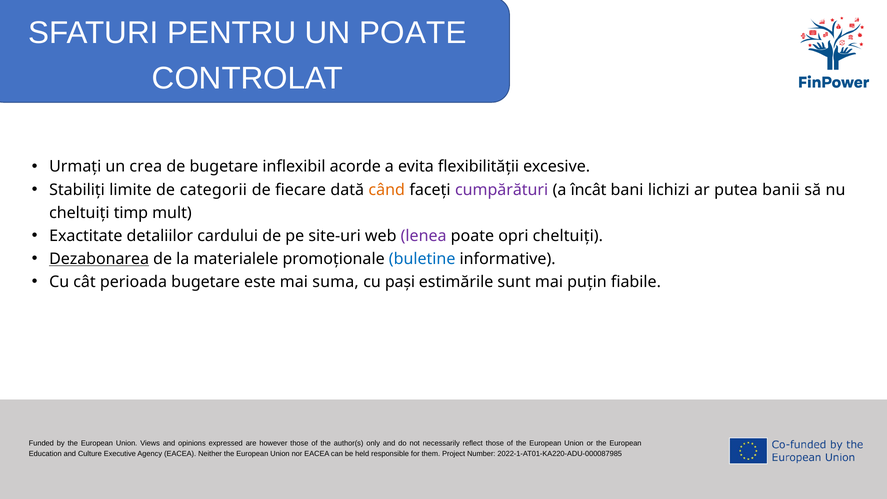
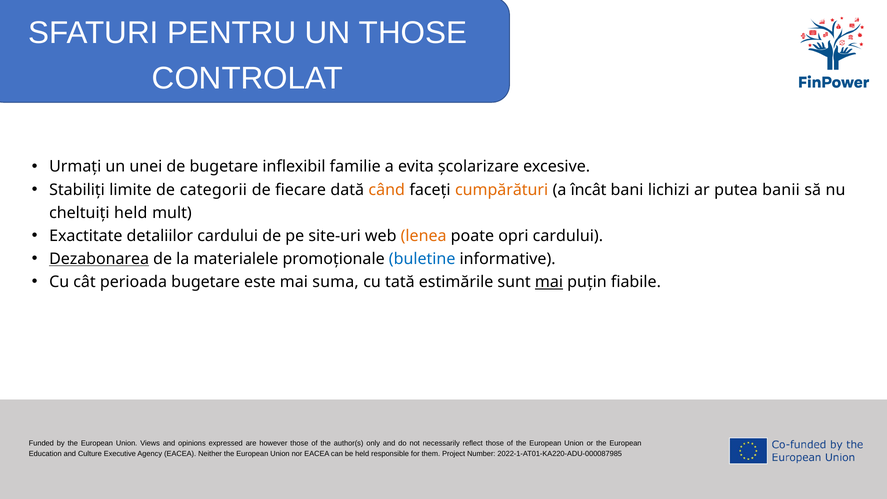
UN POATE: POATE -> THOSE
crea: crea -> unei
acorde: acorde -> familie
flexibilității: flexibilității -> școlarizare
cumpărături colour: purple -> orange
cheltuiți timp: timp -> held
lenea colour: purple -> orange
opri cheltuiți: cheltuiți -> cardului
pași: pași -> tată
mai at (549, 282) underline: none -> present
